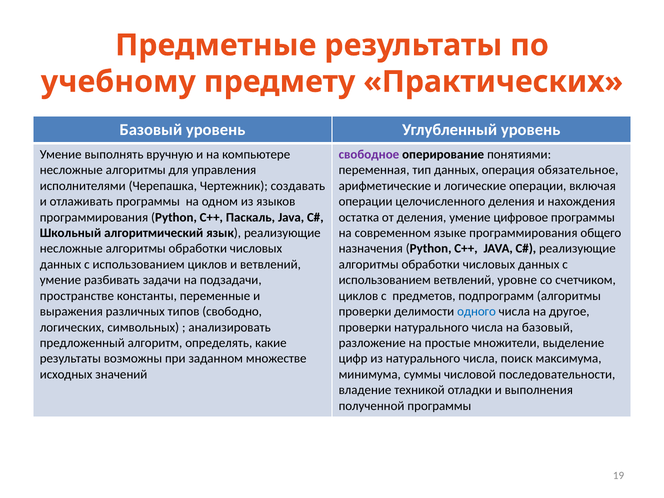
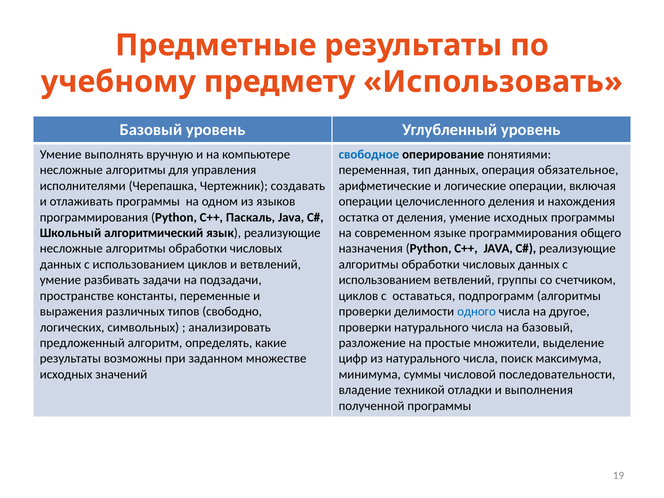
Практических: Практических -> Использовать
свободное colour: purple -> blue
умение цифровое: цифровое -> исходных
уровне: уровне -> группы
предметов: предметов -> оставаться
